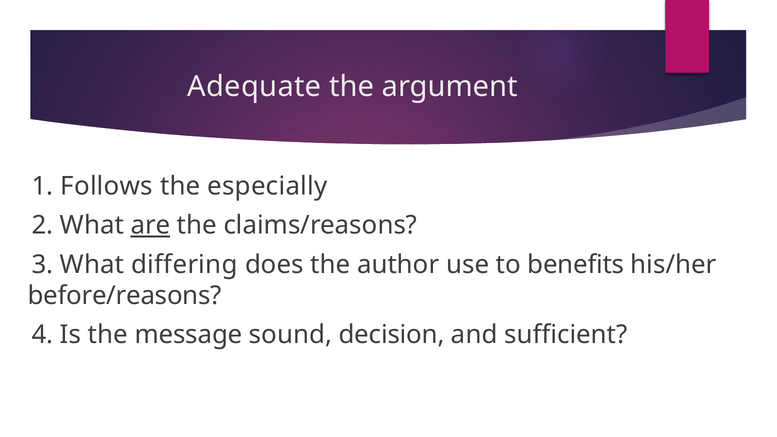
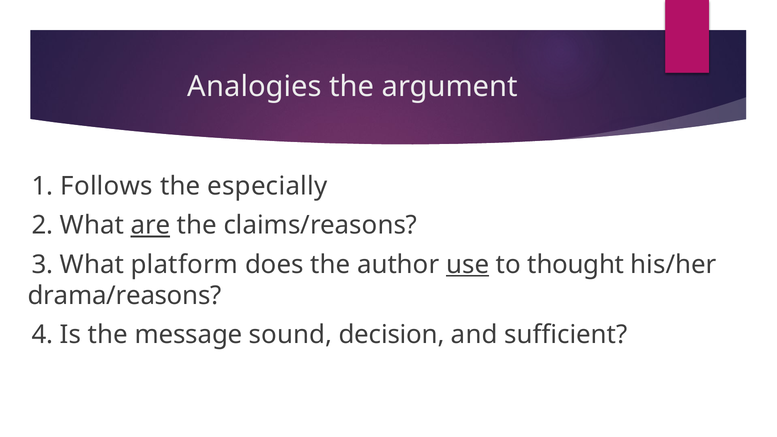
Adequate: Adequate -> Analogies
differing: differing -> platform
use underline: none -> present
benefits: benefits -> thought
before/reasons: before/reasons -> drama/reasons
